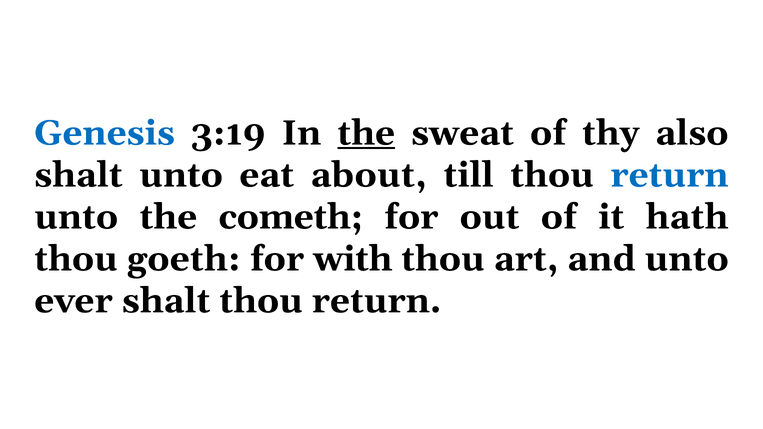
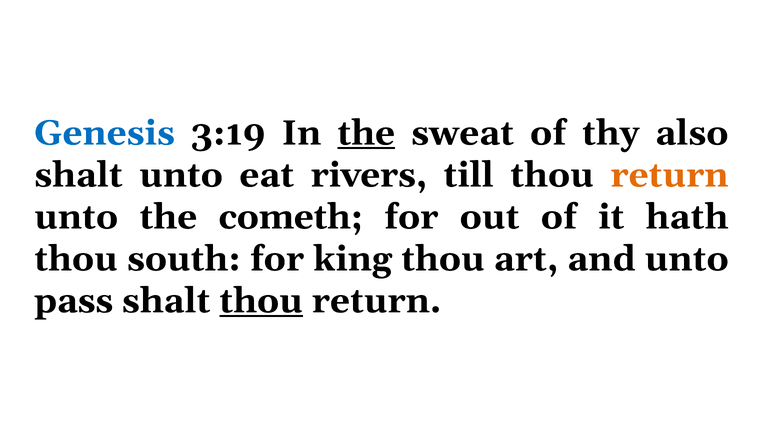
about: about -> rivers
return at (669, 175) colour: blue -> orange
goeth: goeth -> south
with: with -> king
ever: ever -> pass
thou at (261, 301) underline: none -> present
